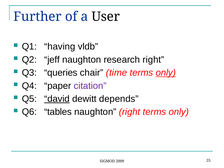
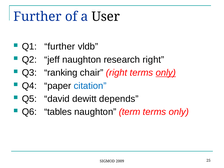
Q1 having: having -> further
queries: queries -> ranking
chair time: time -> right
citation colour: purple -> blue
david underline: present -> none
naughton right: right -> term
